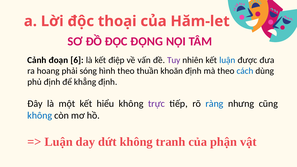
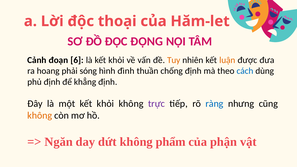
là kết điệp: điệp -> khỏi
Tuy colour: purple -> orange
luận at (227, 60) colour: blue -> orange
hình theo: theo -> đình
khoăn: khoăn -> chống
một kết hiểu: hiểu -> khỏi
không at (40, 115) colour: blue -> orange
Luận at (59, 142): Luận -> Ngăn
tranh: tranh -> phẩm
